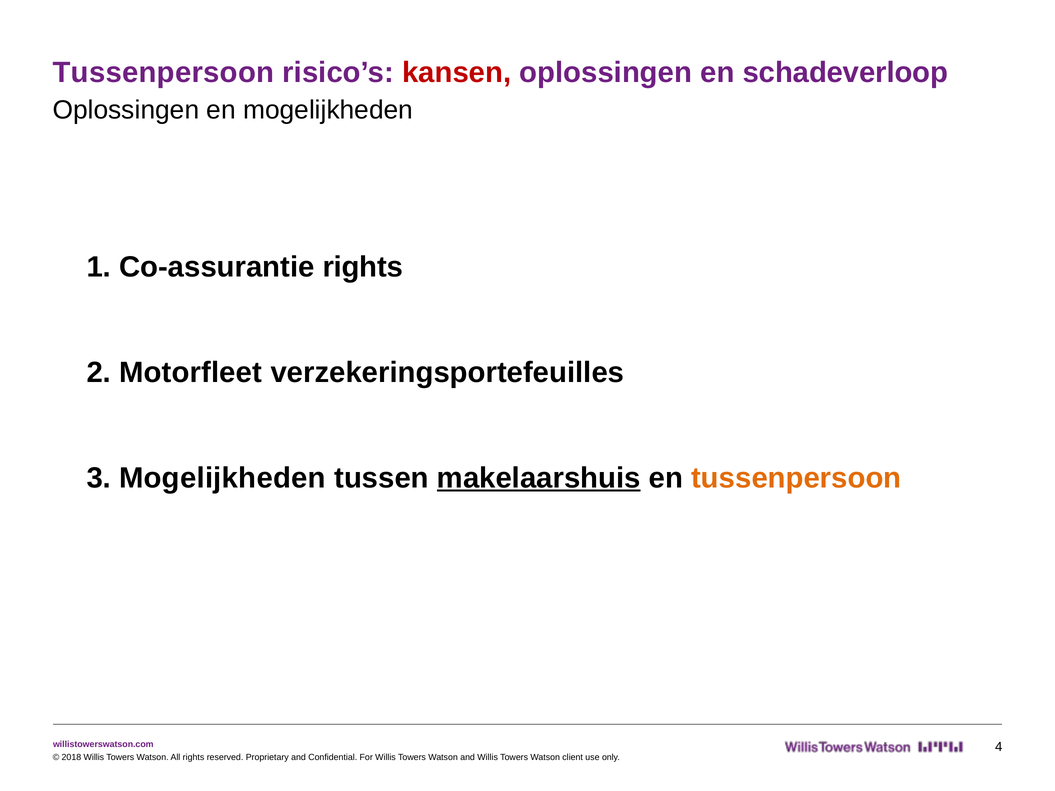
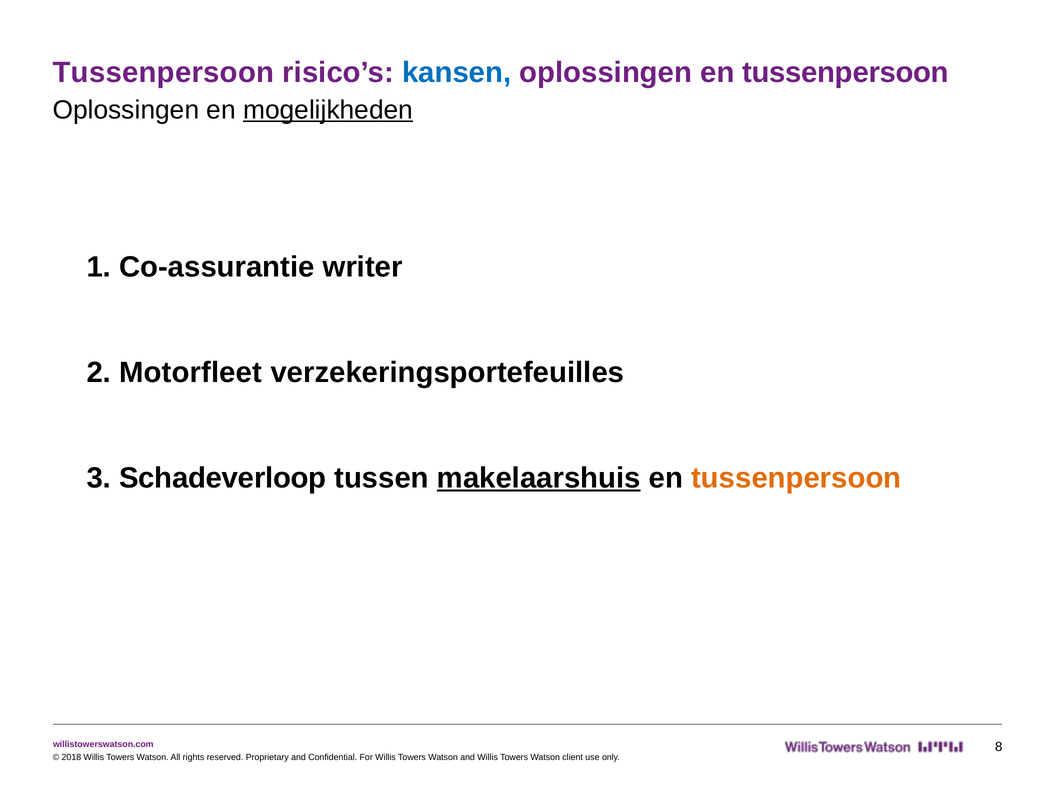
kansen colour: red -> blue
oplossingen en schadeverloop: schadeverloop -> tussenpersoon
mogelijkheden at (328, 110) underline: none -> present
Co-assurantie rights: rights -> writer
3 Mogelijkheden: Mogelijkheden -> Schadeverloop
4: 4 -> 8
